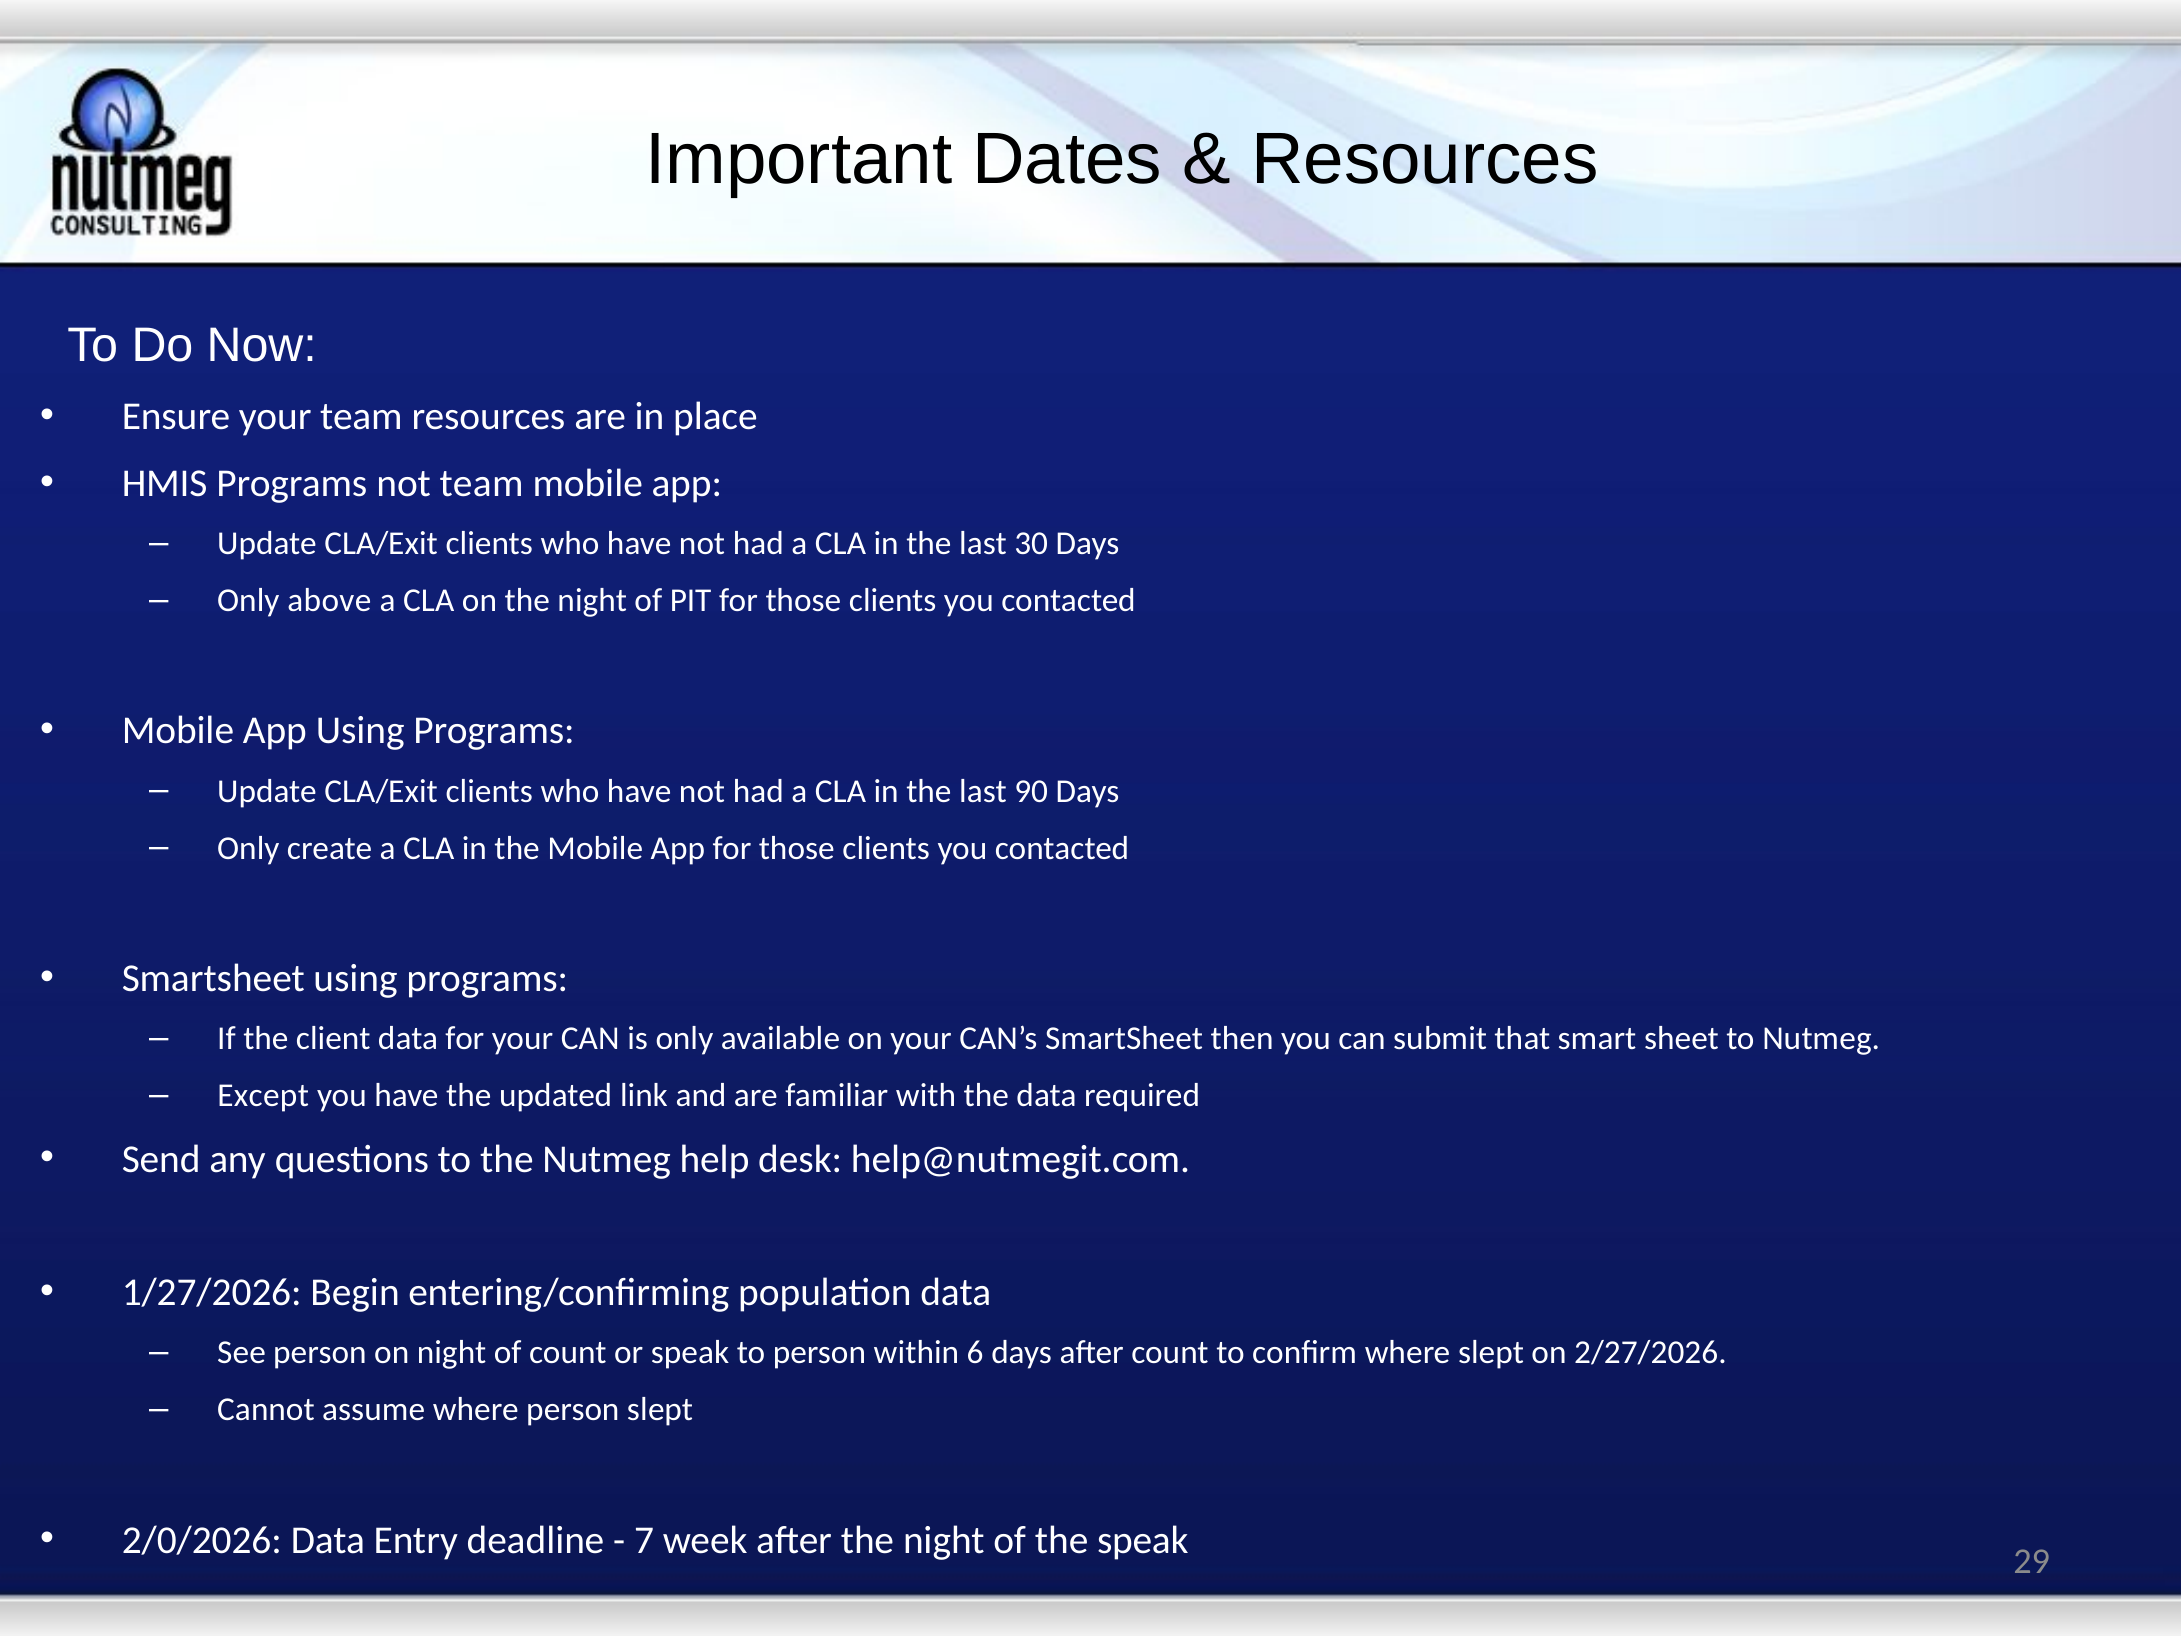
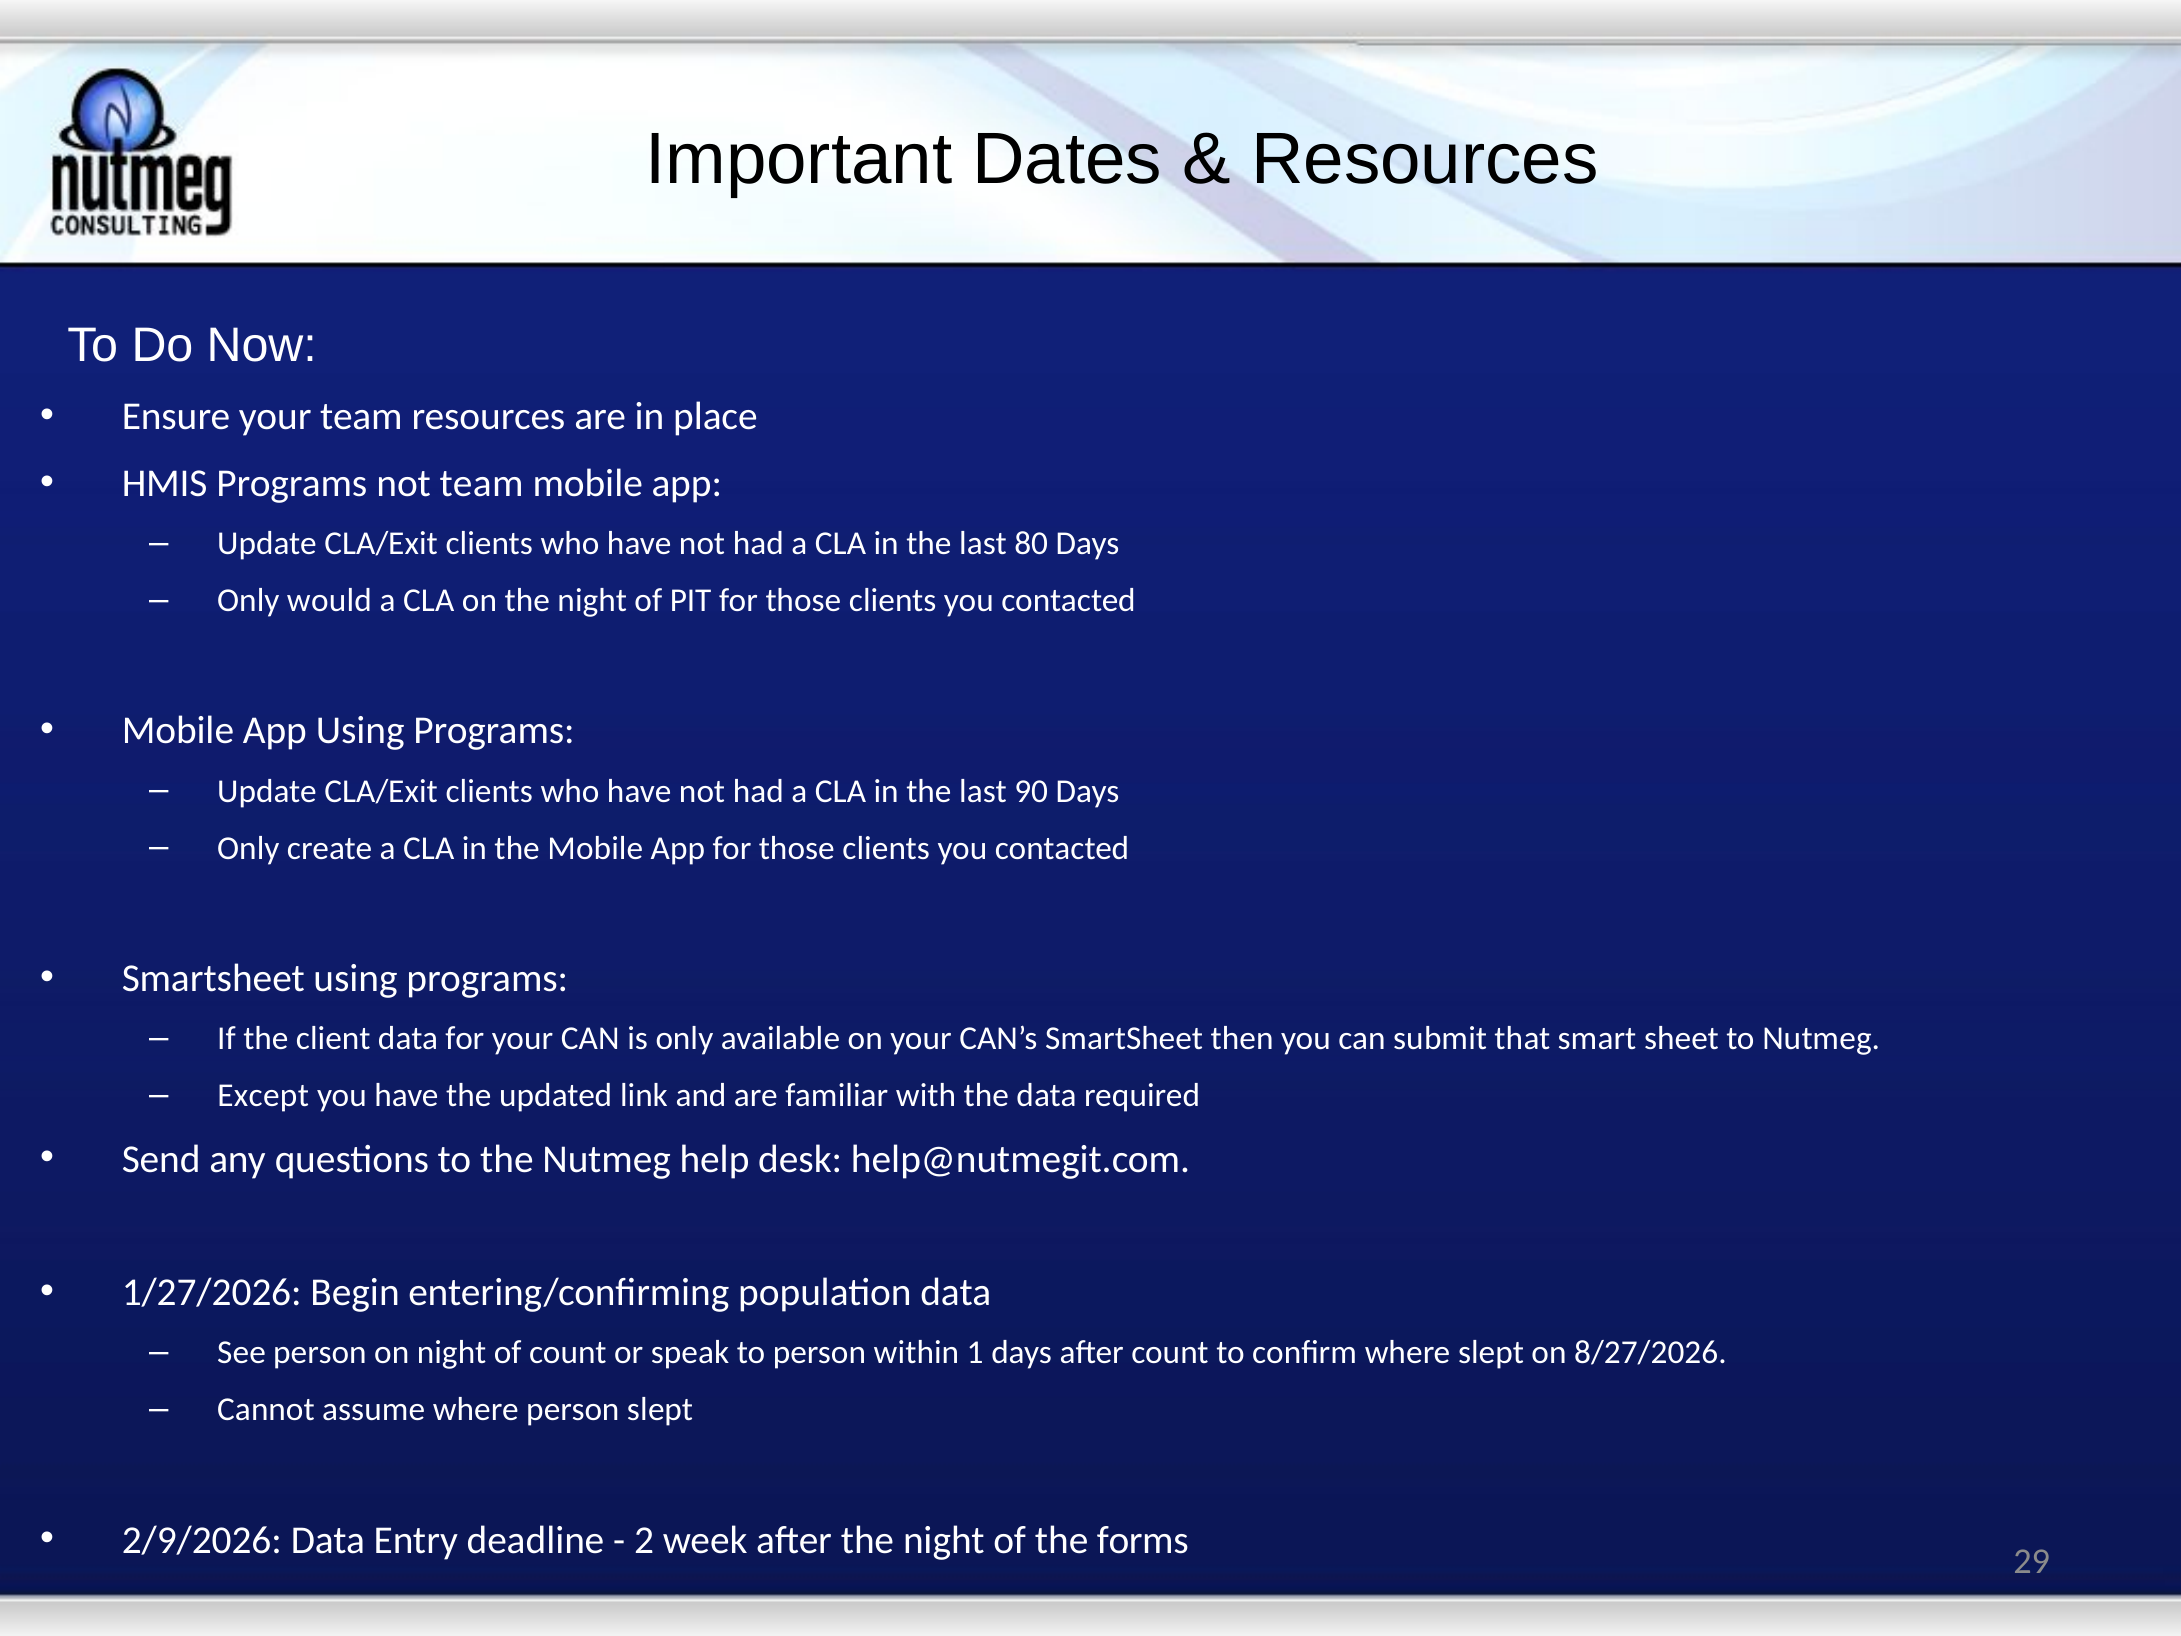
30: 30 -> 80
above: above -> would
6: 6 -> 1
2/27/2026: 2/27/2026 -> 8/27/2026
2/0/2026: 2/0/2026 -> 2/9/2026
7: 7 -> 2
the speak: speak -> forms
